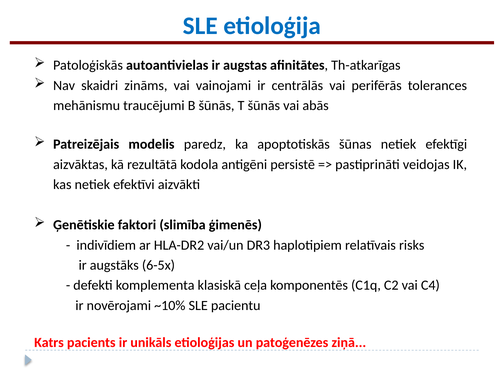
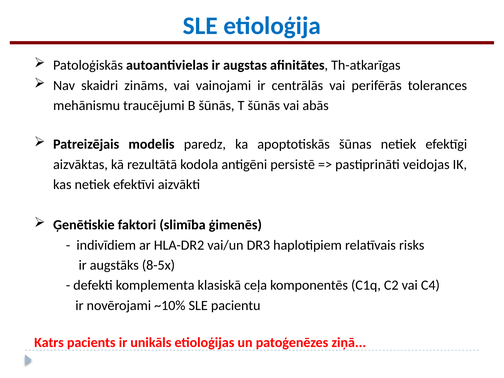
6-5x: 6-5x -> 8-5x
